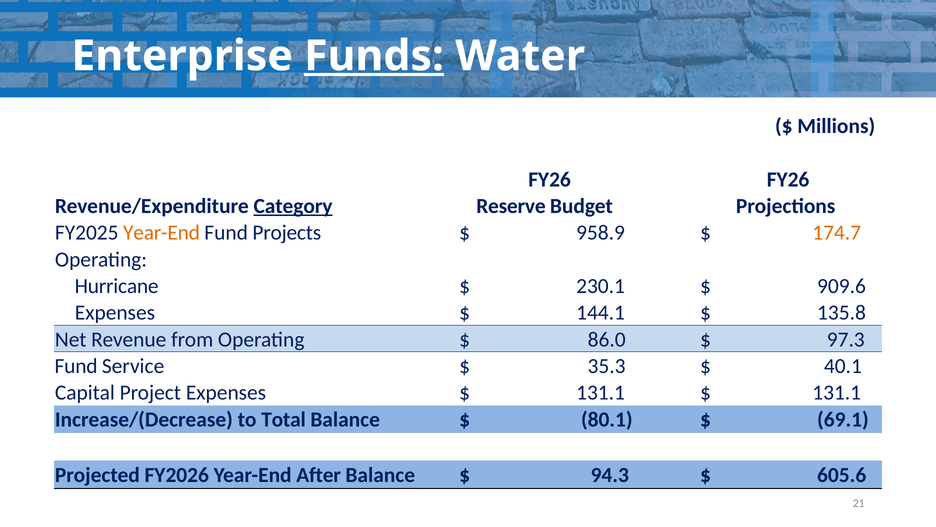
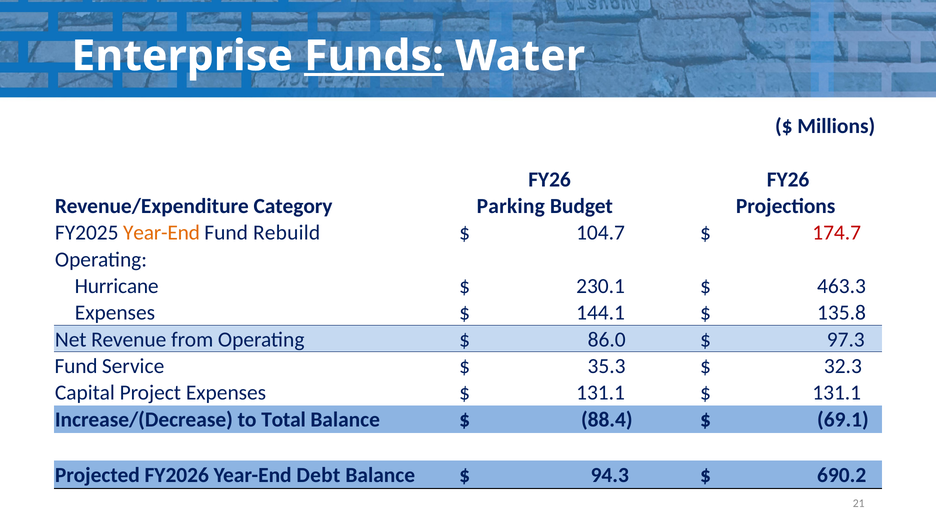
Category underline: present -> none
Reserve: Reserve -> Parking
Projects: Projects -> Rebuild
958.9: 958.9 -> 104.7
174.7 colour: orange -> red
909.6: 909.6 -> 463.3
40.1: 40.1 -> 32.3
80.1: 80.1 -> 88.4
After: After -> Debt
605.6: 605.6 -> 690.2
